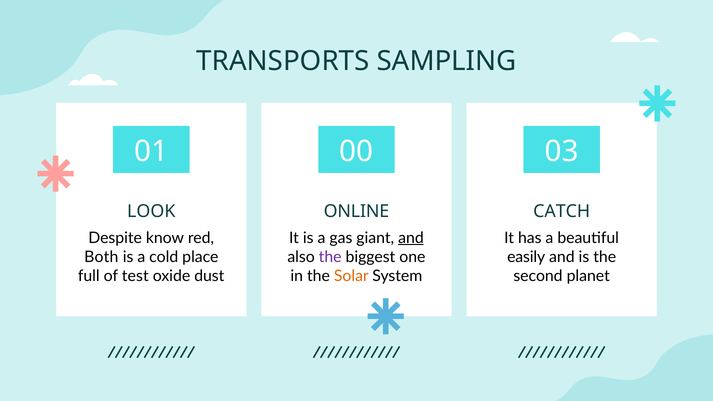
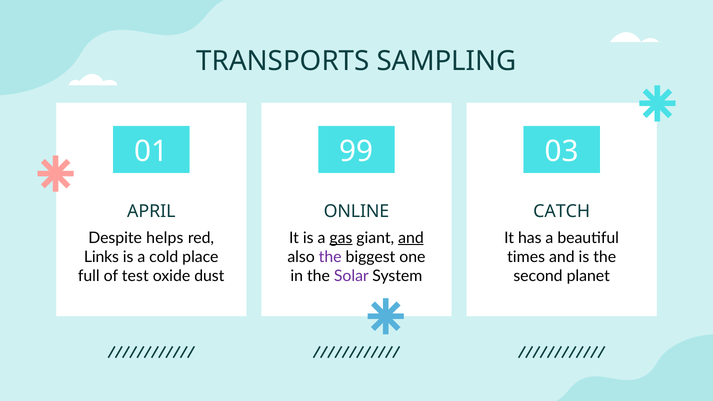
00: 00 -> 99
LOOK: LOOK -> APRIL
know: know -> helps
gas underline: none -> present
Both: Both -> Links
easily: easily -> times
Solar colour: orange -> purple
